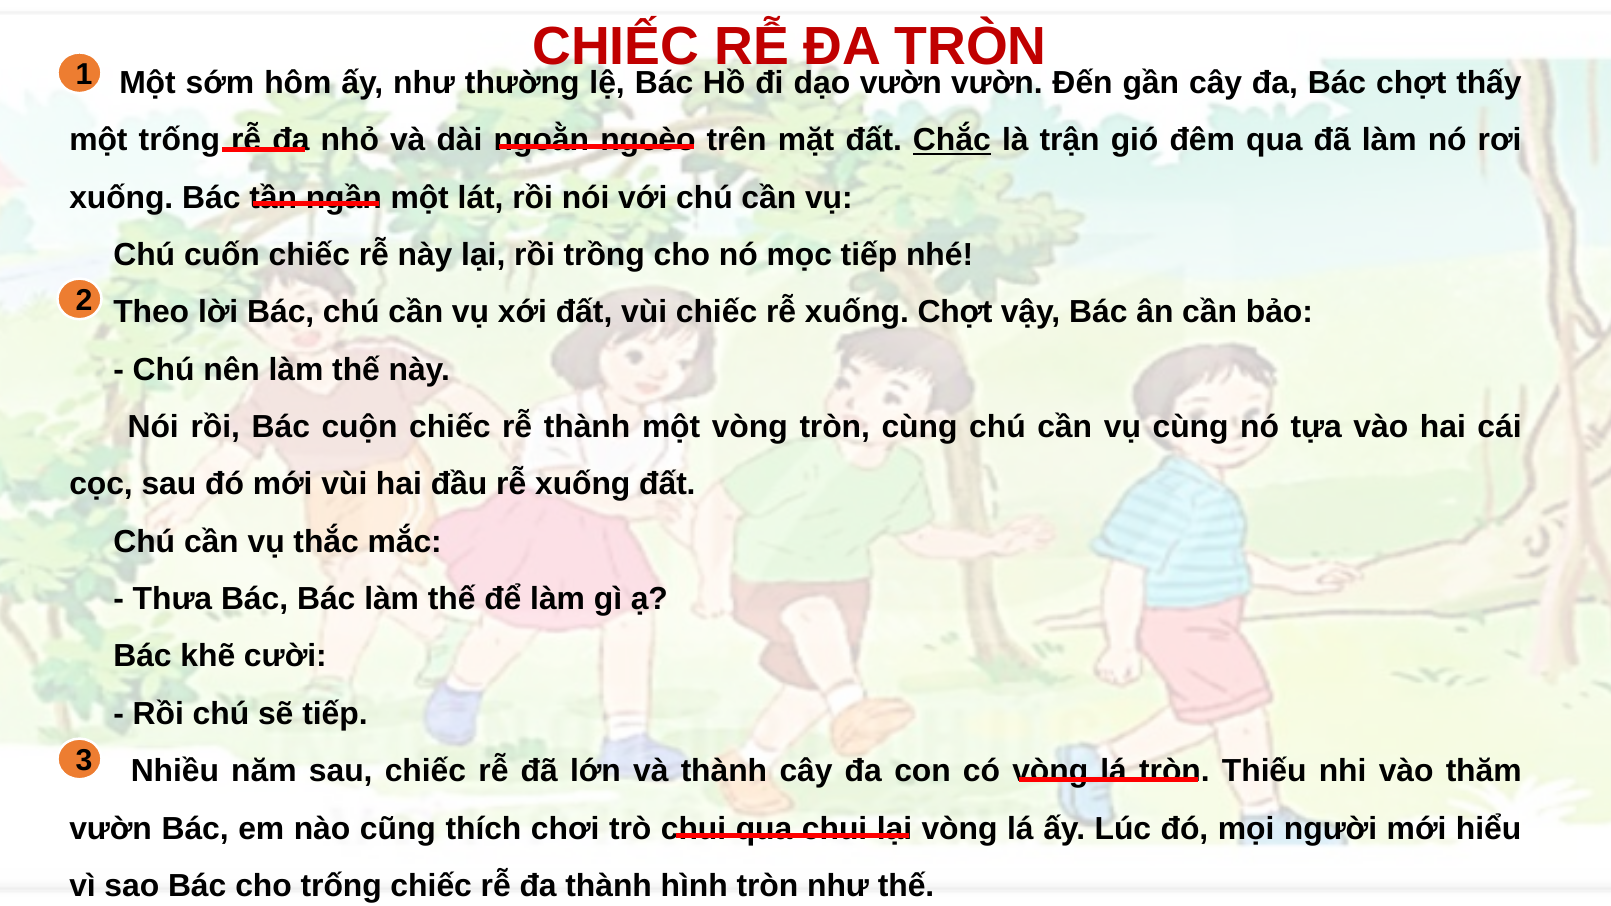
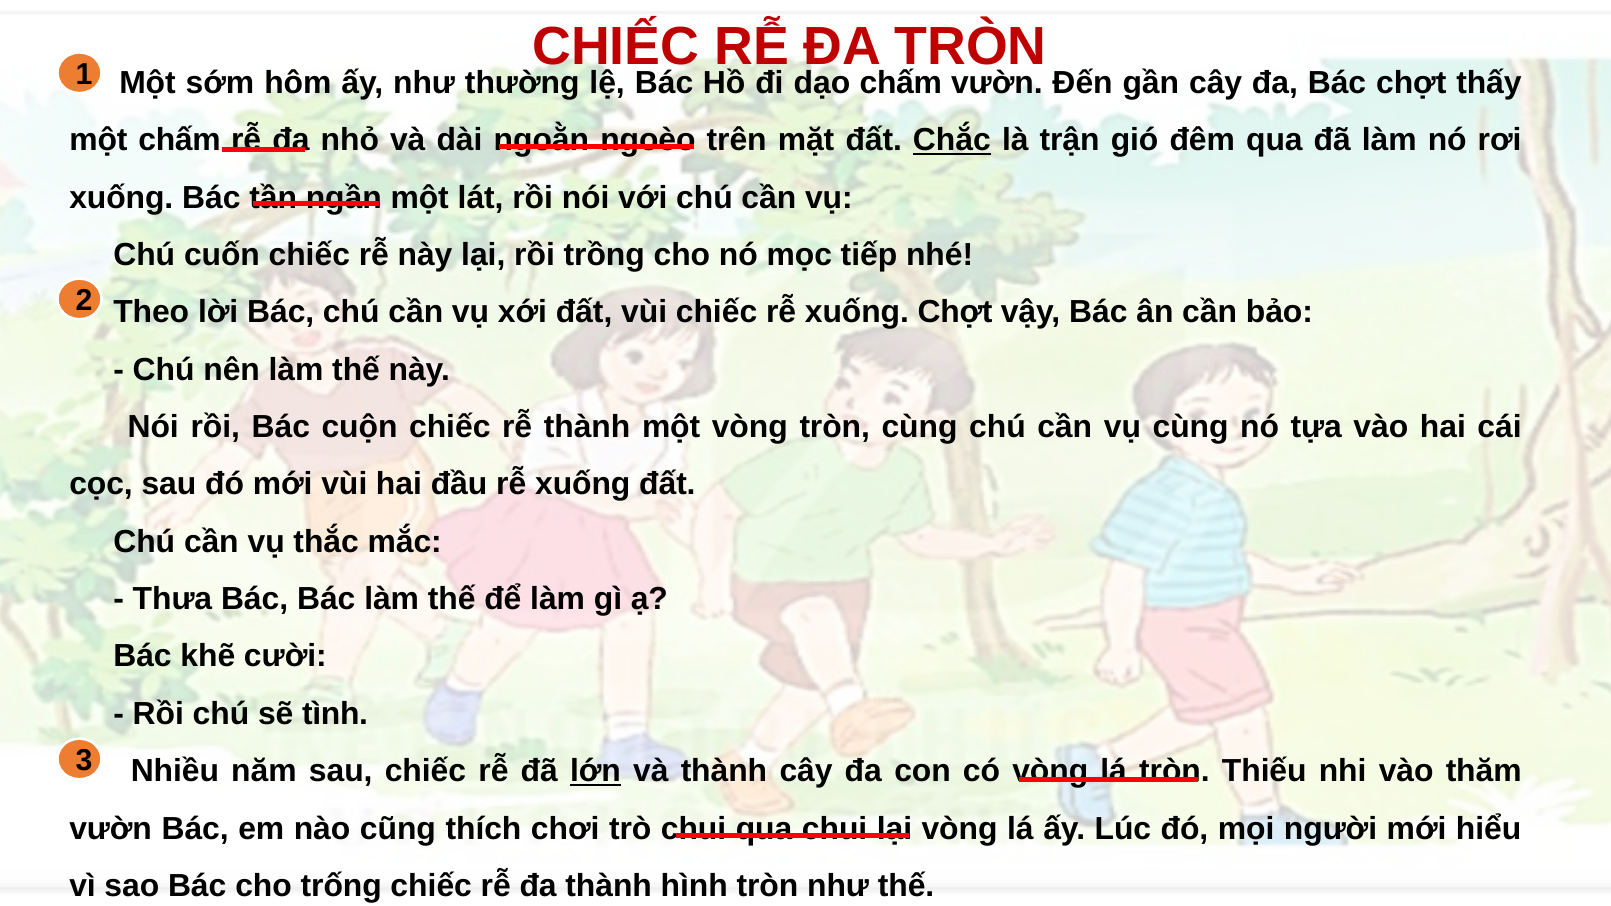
dạo vườn: vườn -> chấm
một trống: trống -> chấm
sẽ tiếp: tiếp -> tình
lớn underline: none -> present
